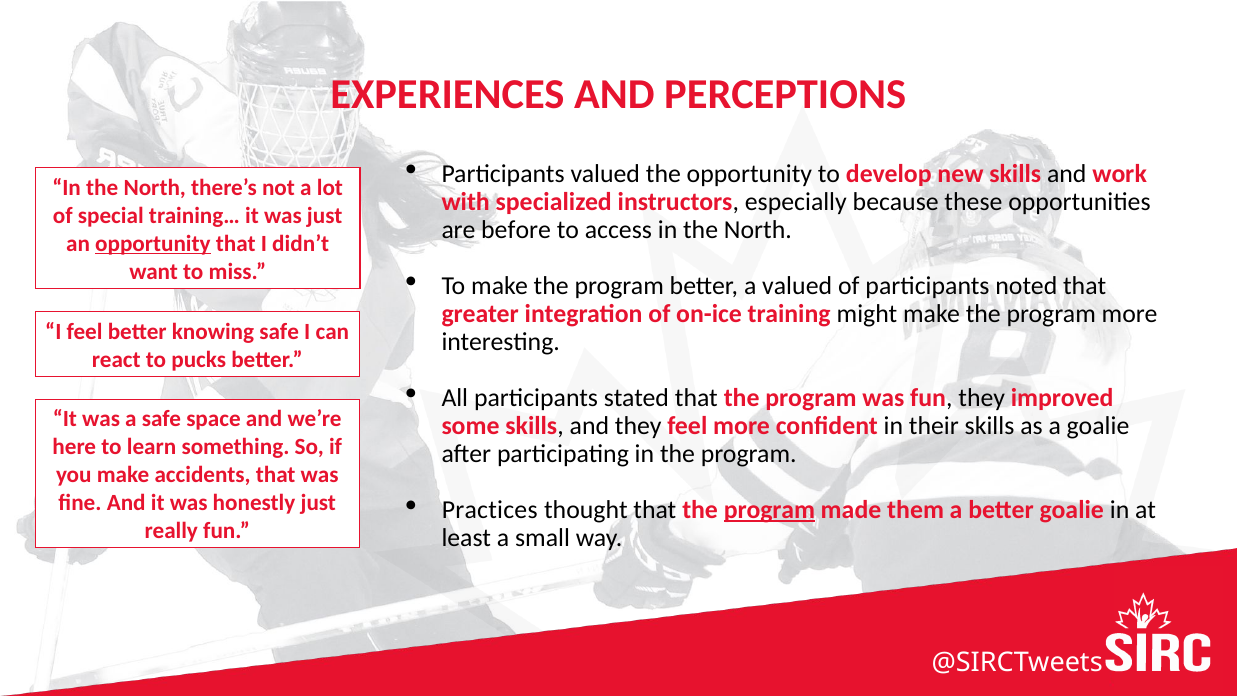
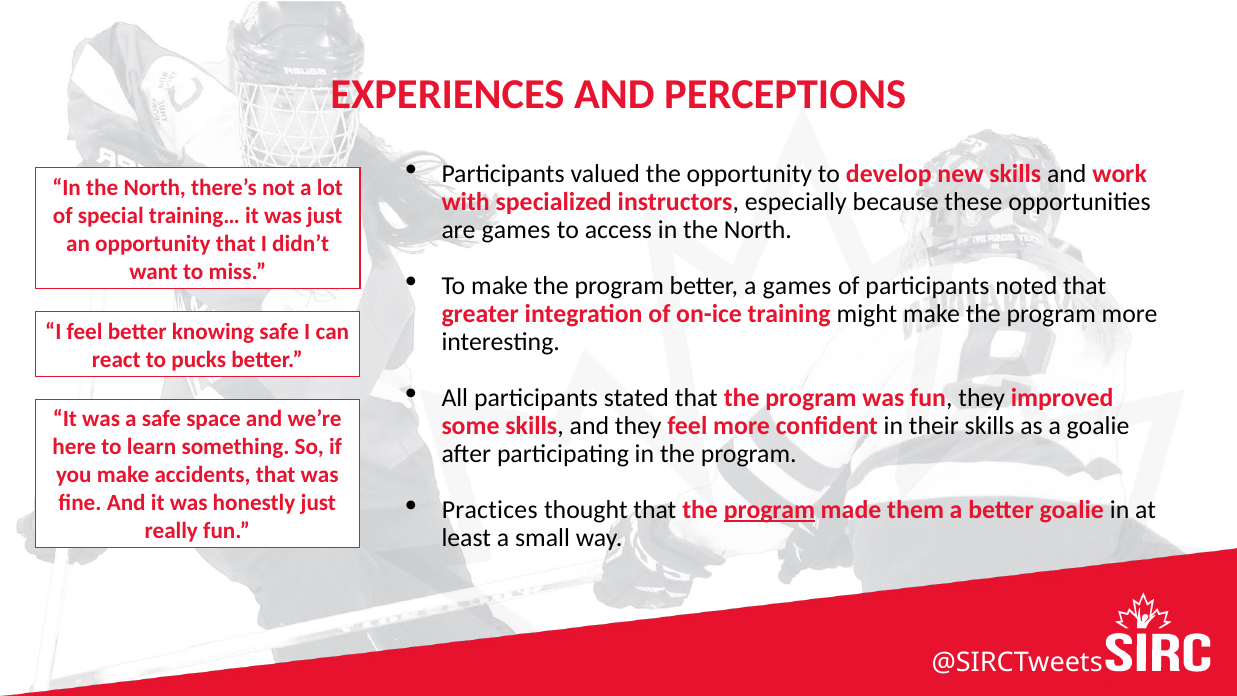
are before: before -> games
opportunity at (153, 244) underline: present -> none
a valued: valued -> games
